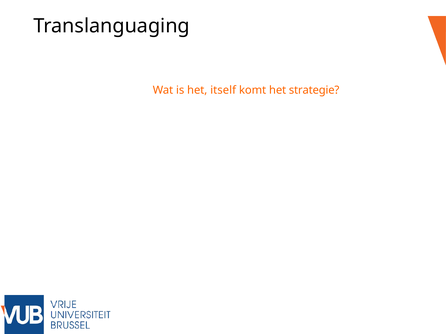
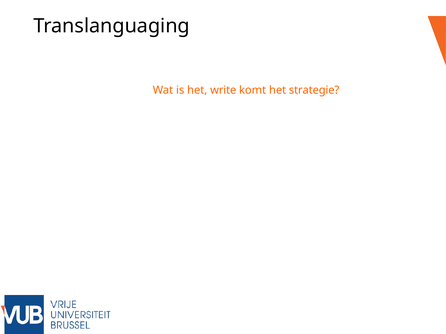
itself: itself -> write
